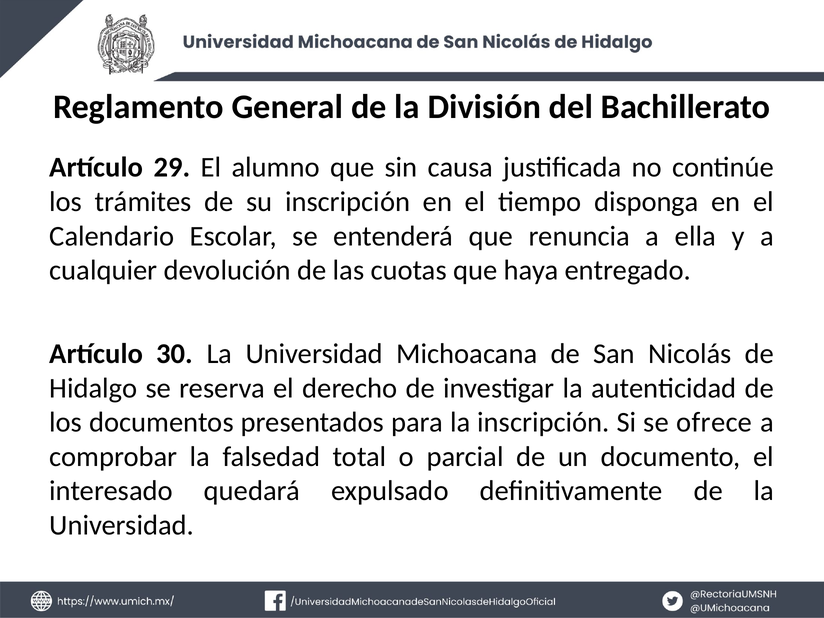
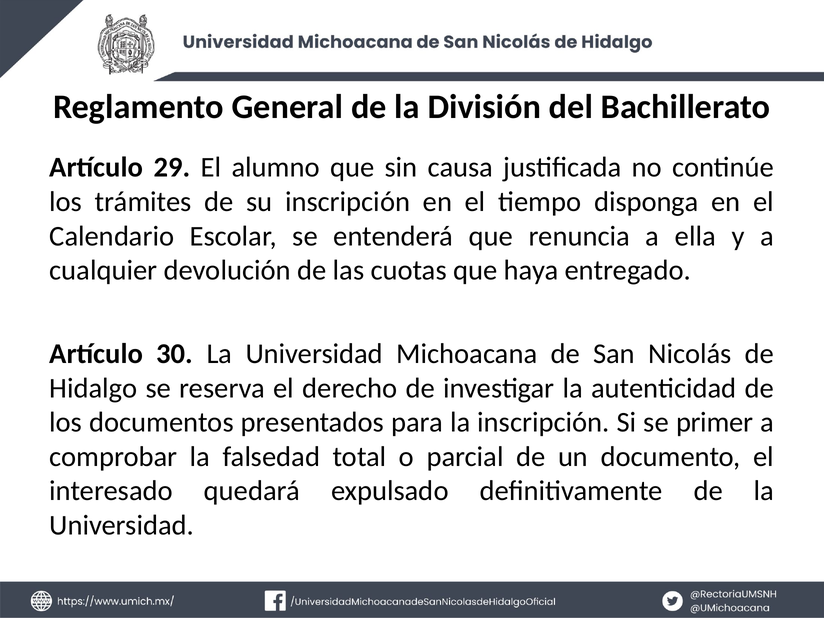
ofrece: ofrece -> primer
